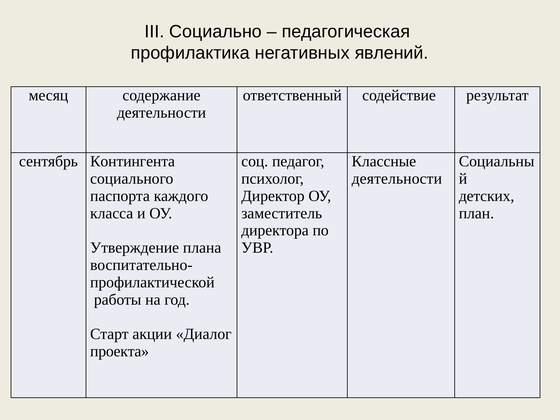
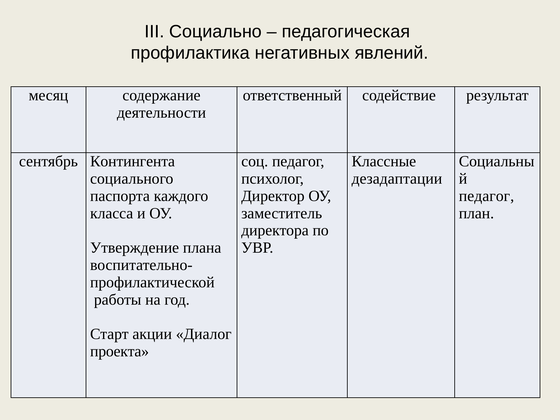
деятельности at (397, 179): деятельности -> дезадаптации
детских at (487, 196): детских -> педагог
